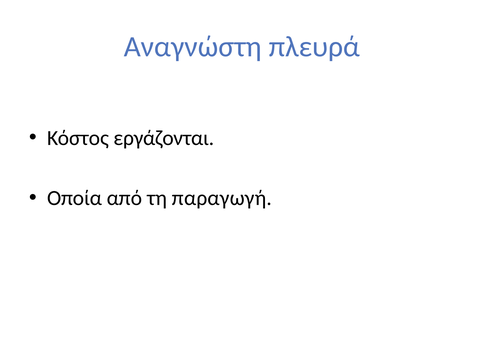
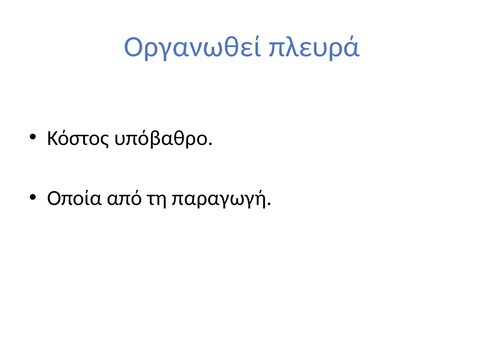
Αναγνώστη: Αναγνώστη -> Οργανωθεί
εργάζονται: εργάζονται -> υπόβαθρο
